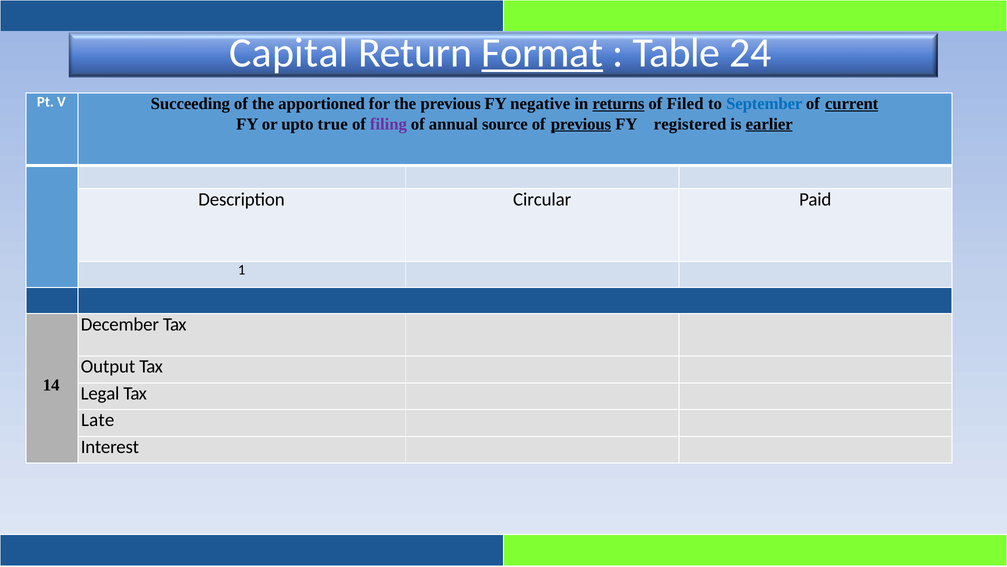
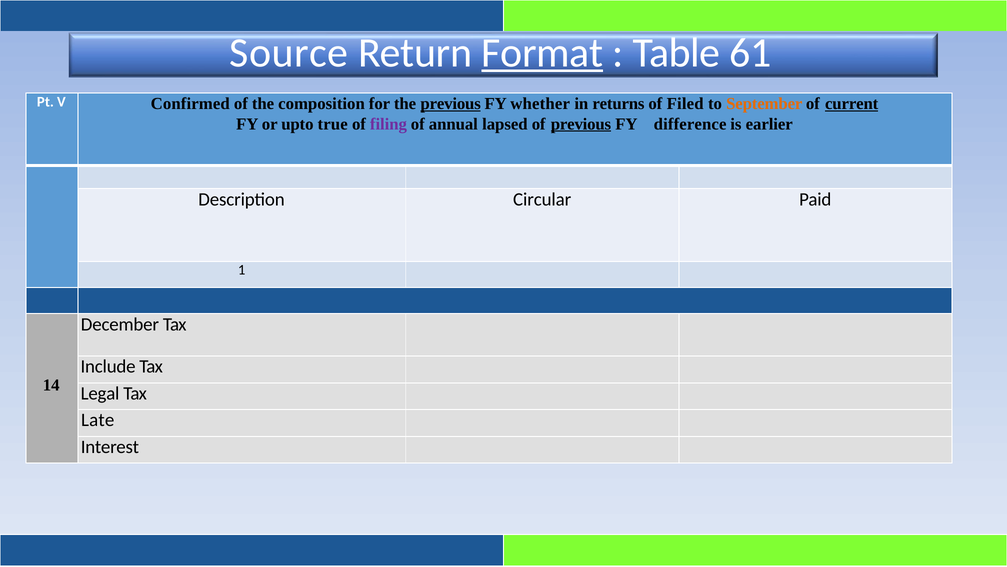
Capital: Capital -> Source
24: 24 -> 61
Succeeding: Succeeding -> Confirmed
apportioned: apportioned -> composition
previous at (451, 104) underline: none -> present
negative: negative -> whether
returns underline: present -> none
September colour: blue -> orange
source: source -> lapsed
registered: registered -> difference
earlier underline: present -> none
Output: Output -> Include
